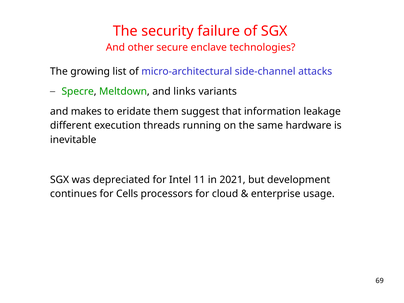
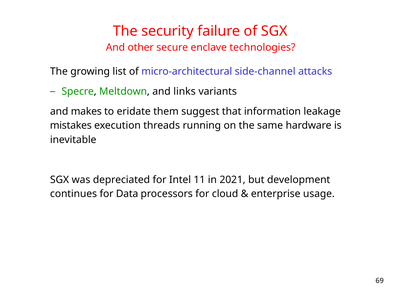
different: different -> mistakes
Cells: Cells -> Data
